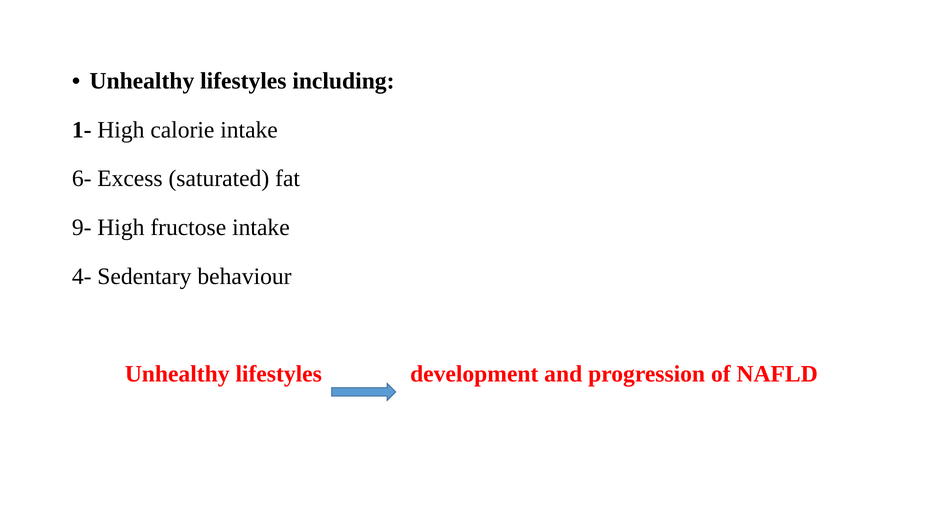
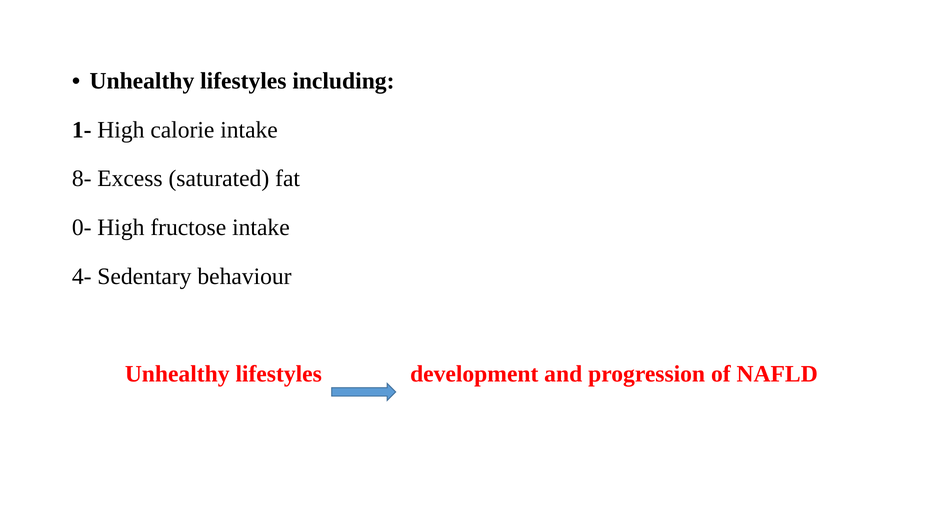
6-: 6- -> 8-
9-: 9- -> 0-
